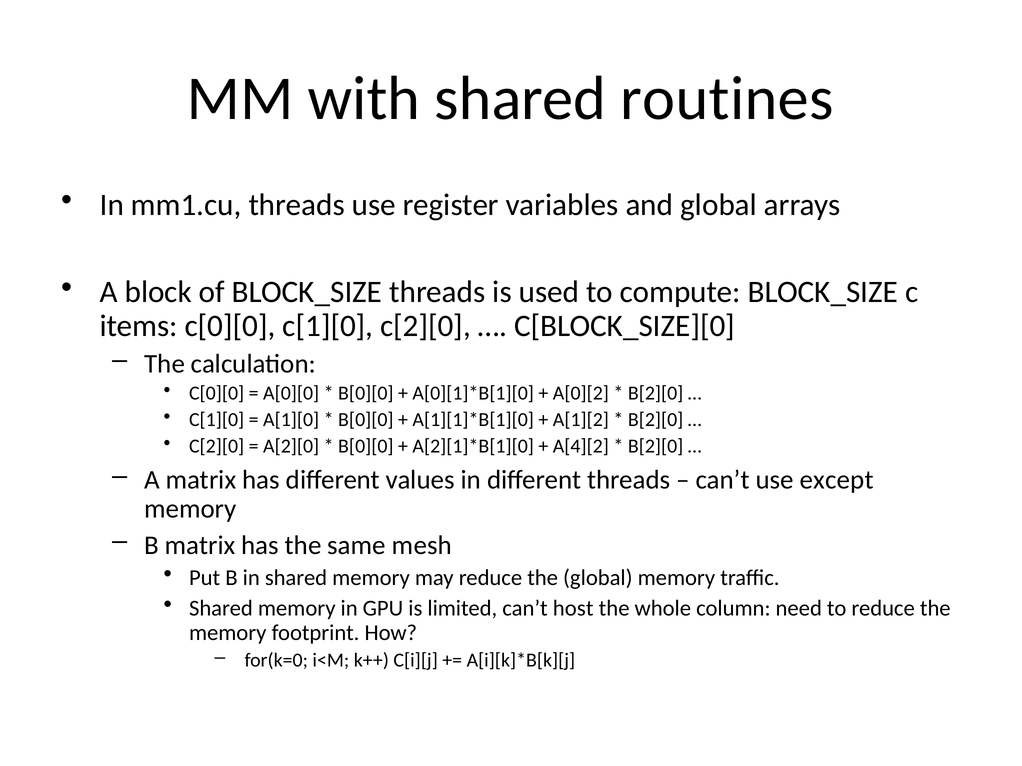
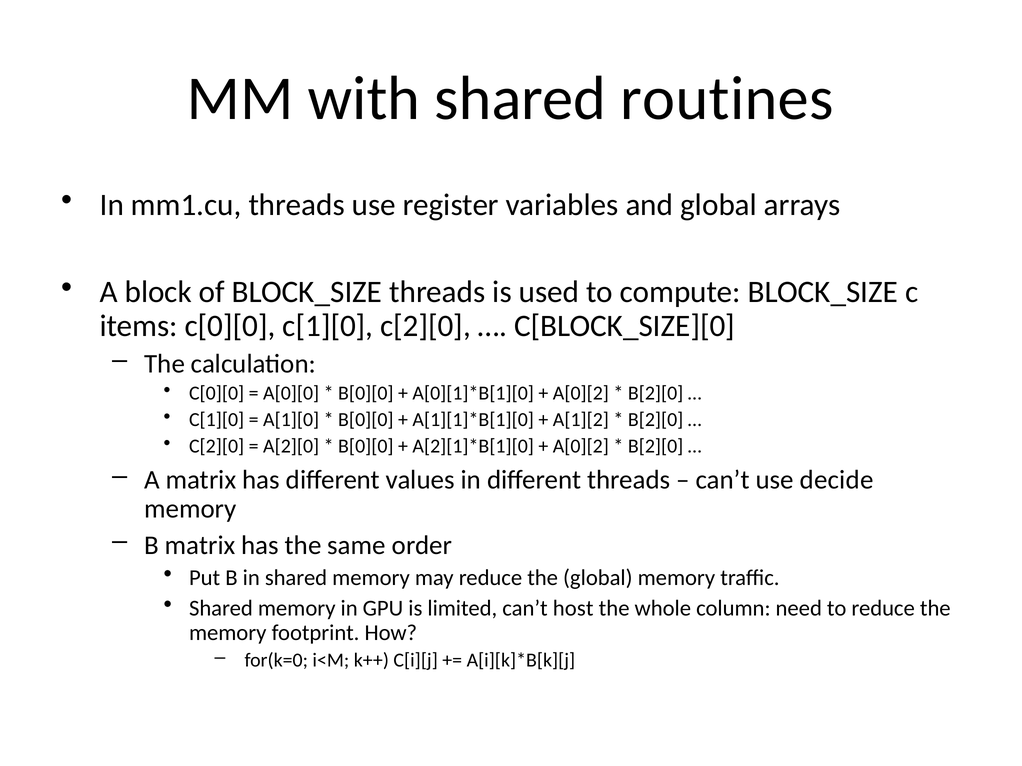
A[4][2 at (581, 447): A[4][2 -> A[0][2
except: except -> decide
mesh: mesh -> order
